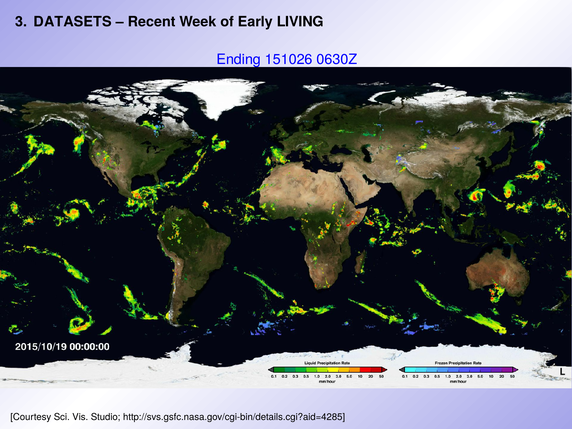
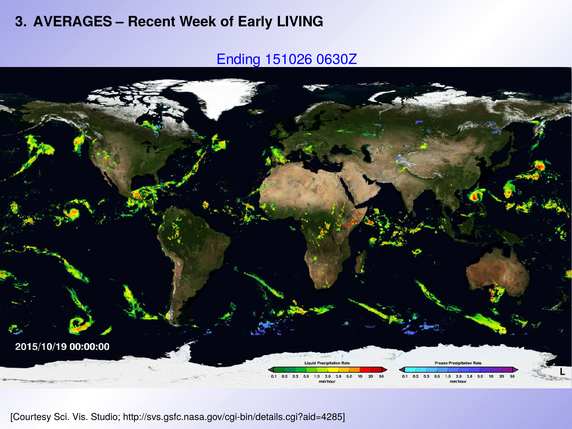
DATASETS: DATASETS -> AVERAGES
